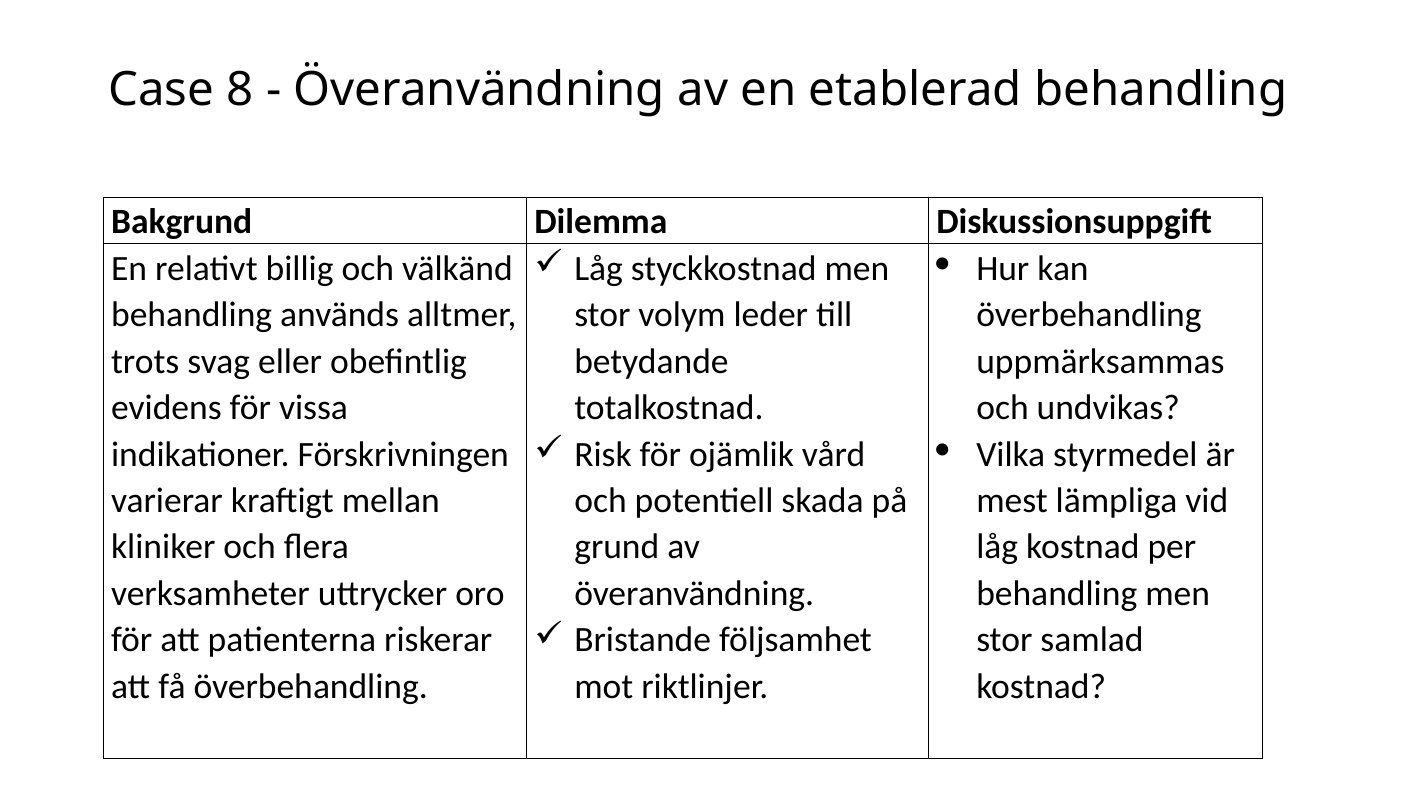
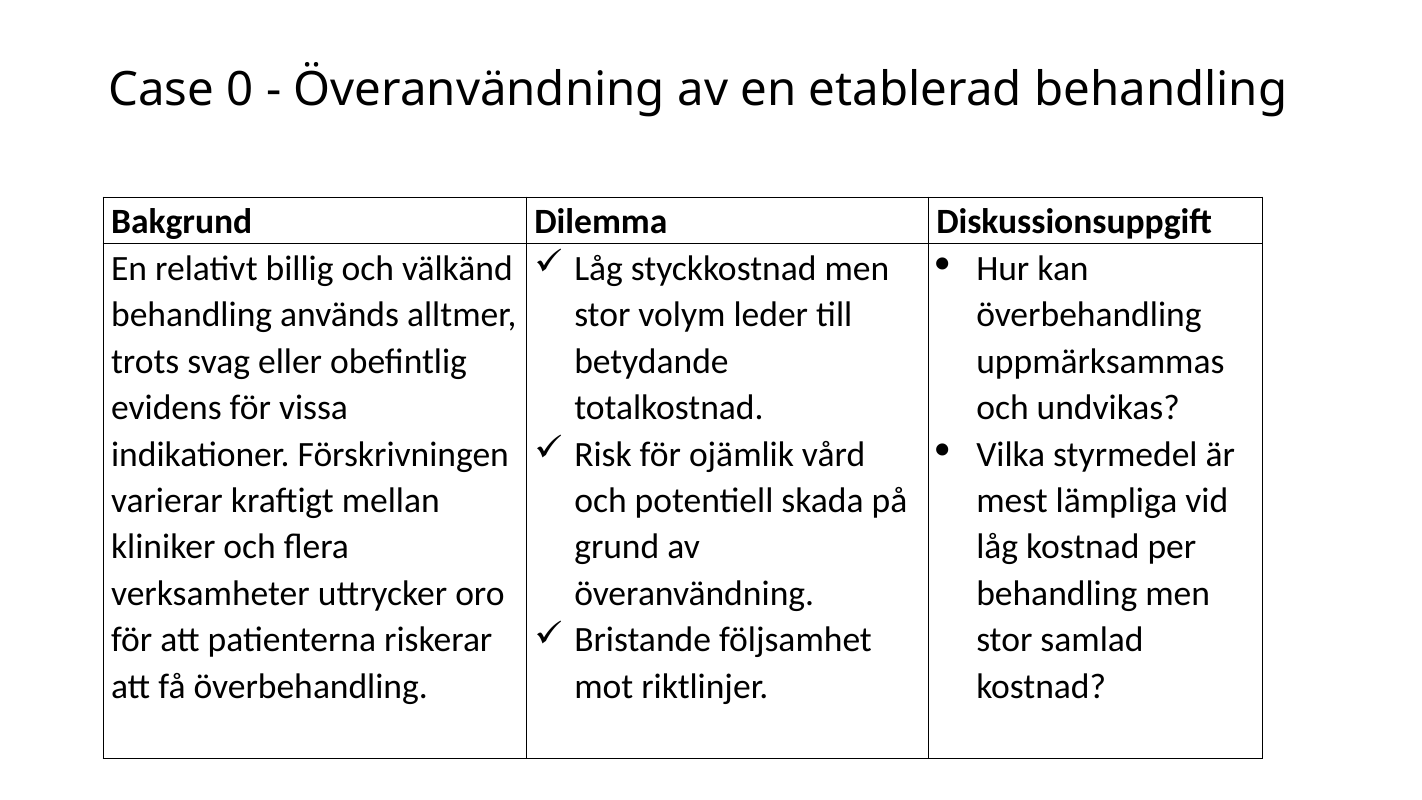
8: 8 -> 0
